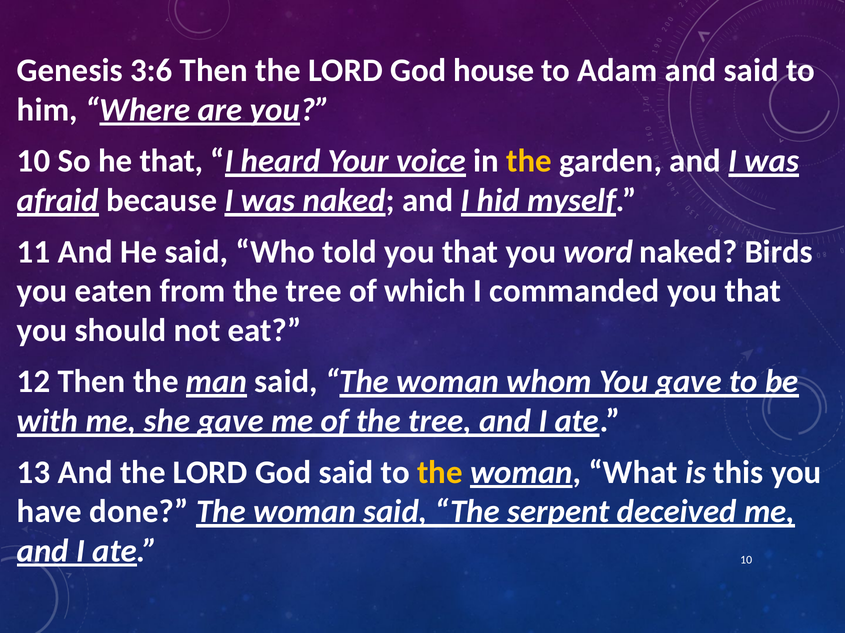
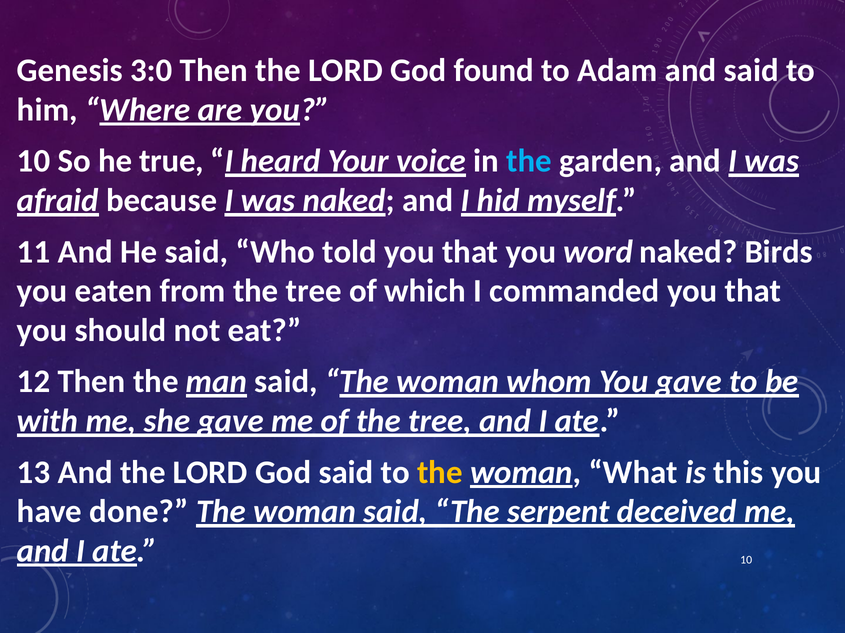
3:6: 3:6 -> 3:0
house: house -> found
he that: that -> true
the at (529, 161) colour: yellow -> light blue
